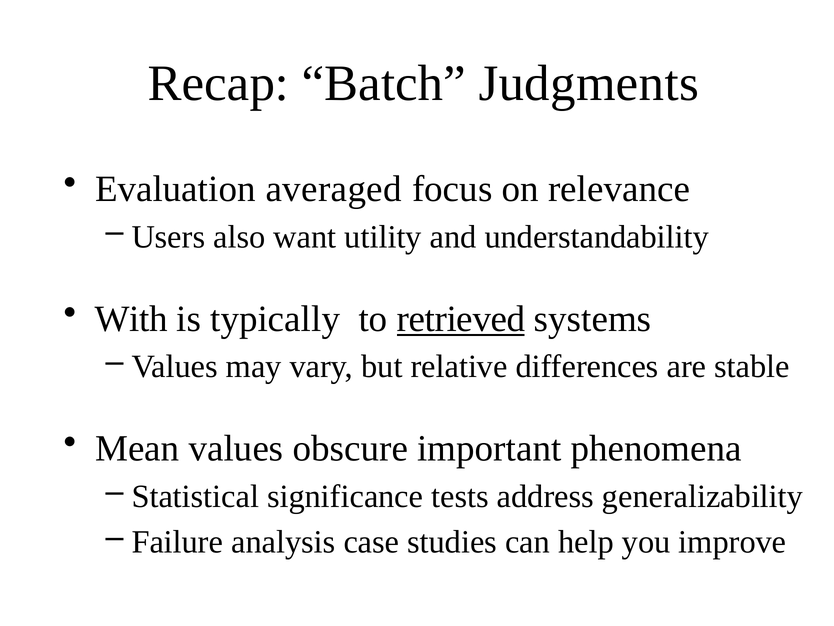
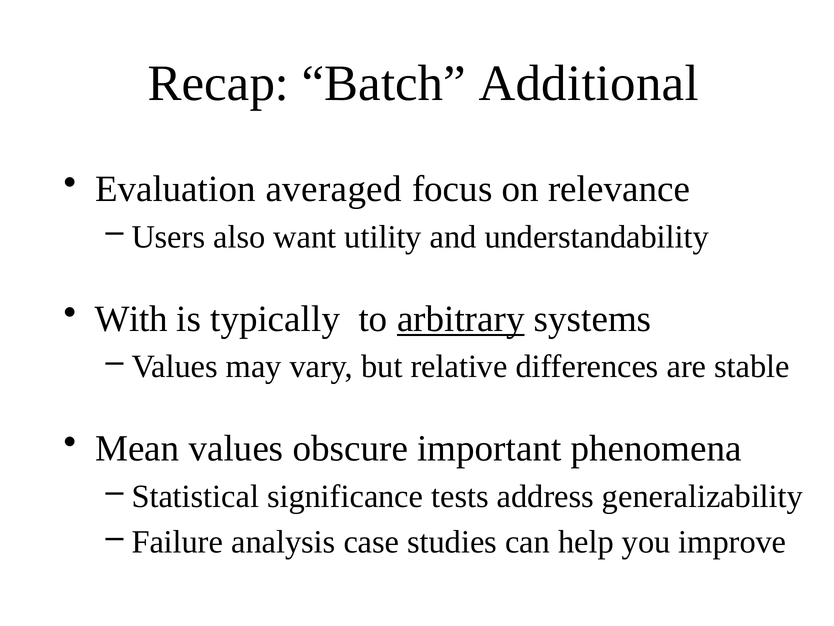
Judgments: Judgments -> Additional
retrieved: retrieved -> arbitrary
